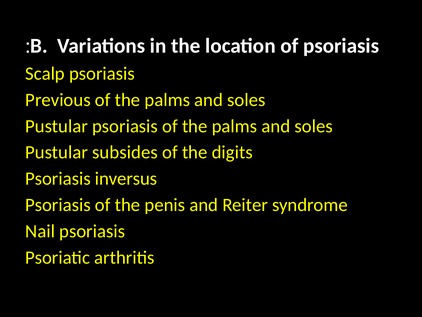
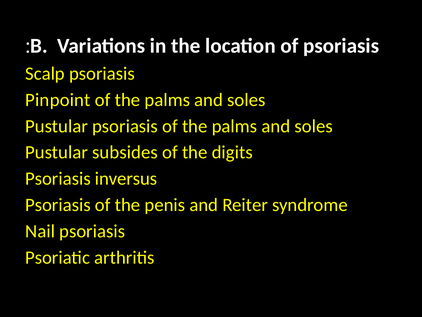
Previous: Previous -> Pinpoint
